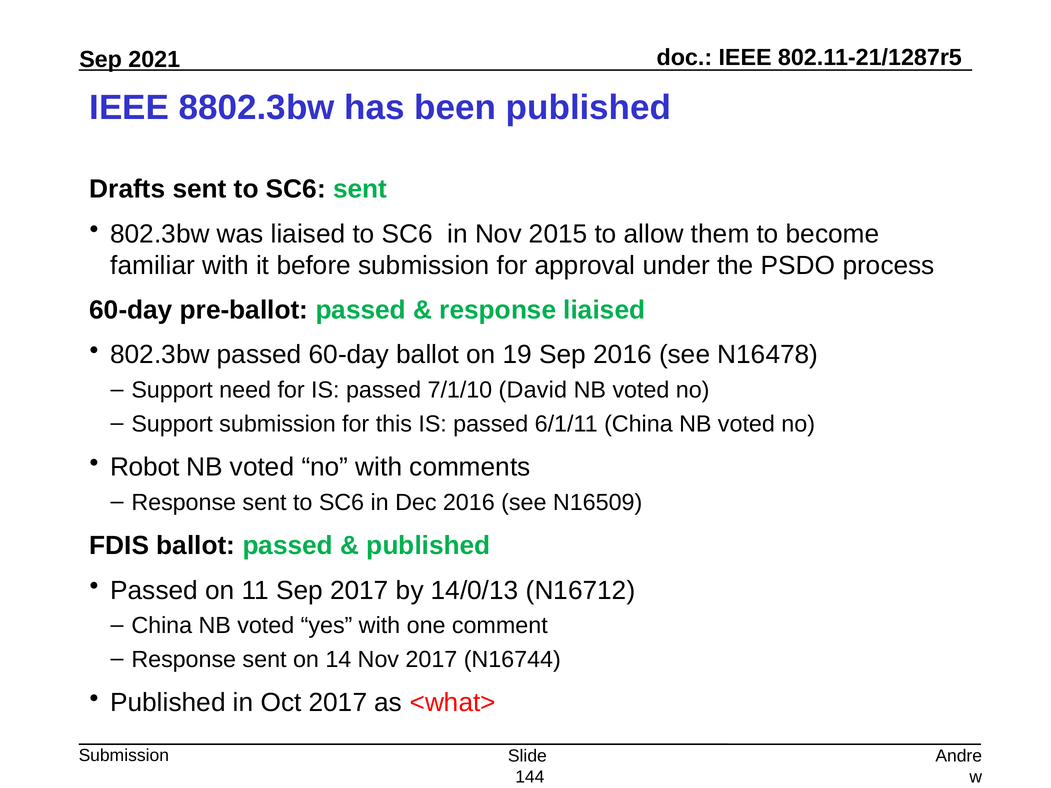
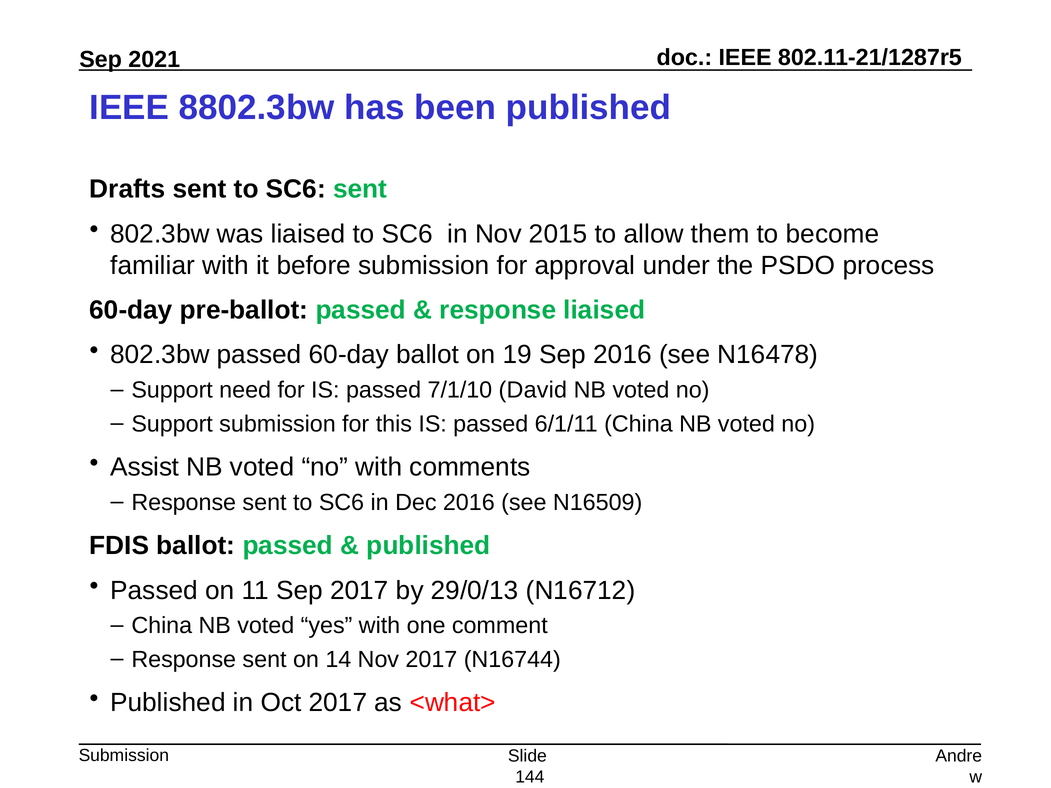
Robot: Robot -> Assist
14/0/13: 14/0/13 -> 29/0/13
